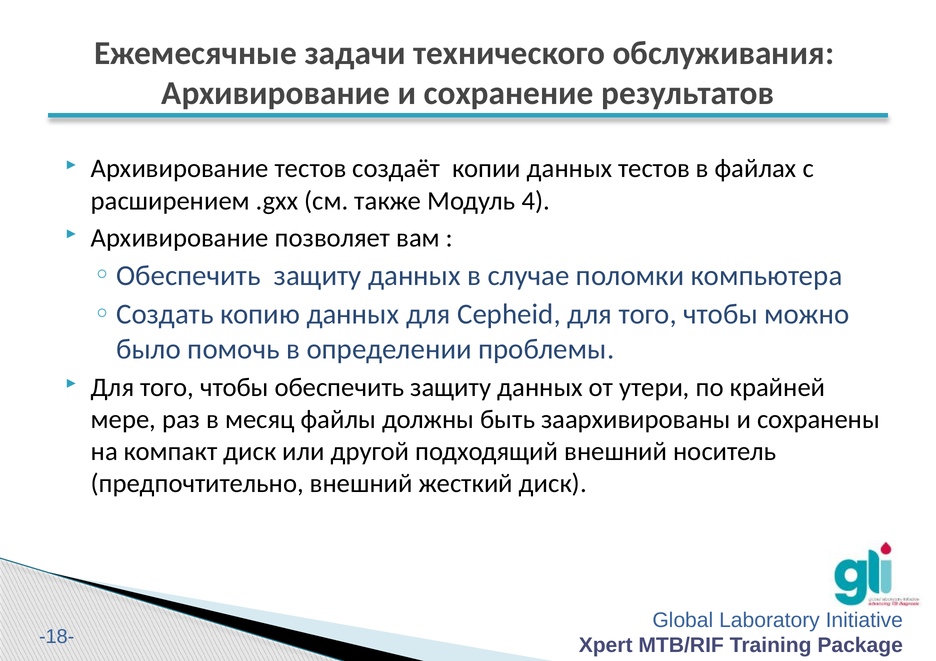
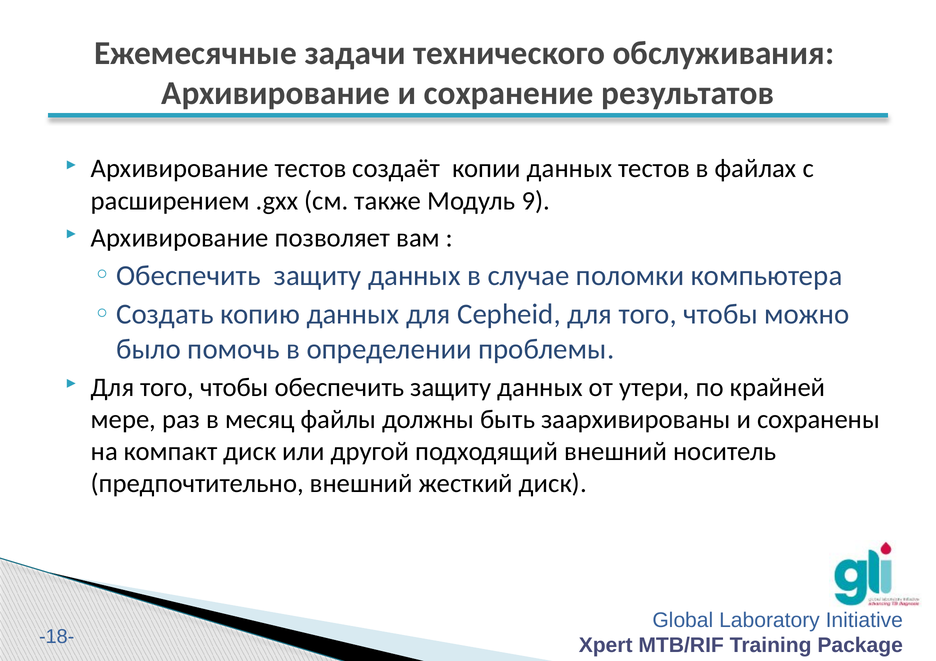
4: 4 -> 9
